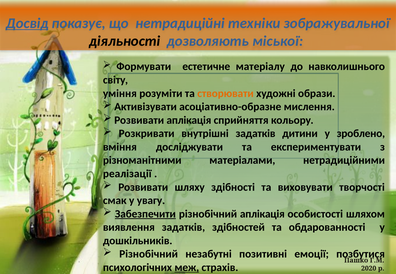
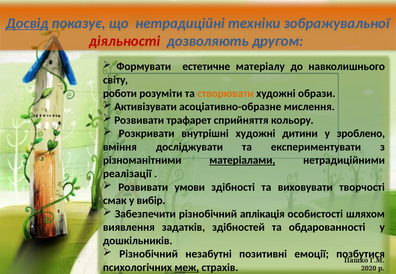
діяльності colour: black -> red
міської: міської -> другом
уміння: уміння -> роботи
Розвивати аплікація: аплікація -> трафарет
внутрішні задатків: задатків -> художні
матеріалами underline: none -> present
шляху: шляху -> умови
увагу: увагу -> вибір
Забезпечити underline: present -> none
